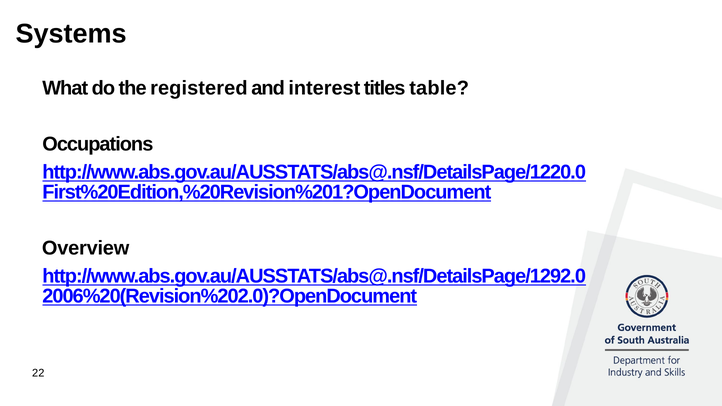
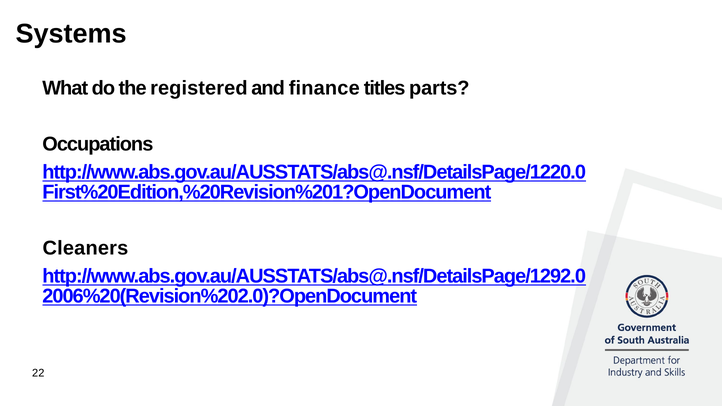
interest: interest -> finance
table: table -> parts
Overview: Overview -> Cleaners
